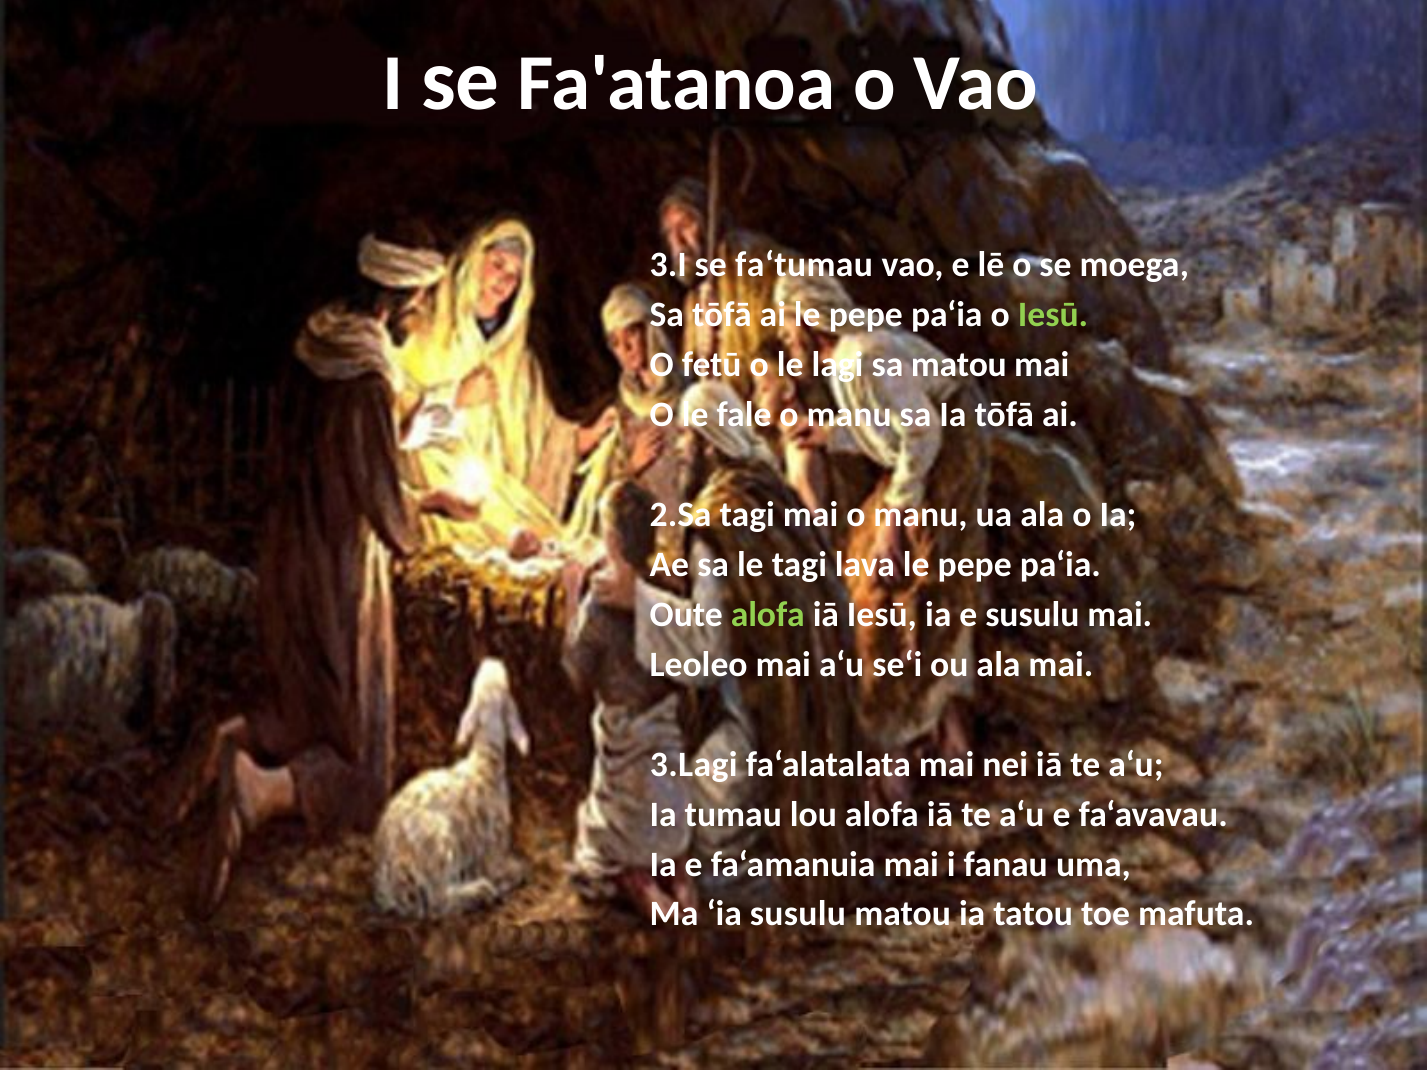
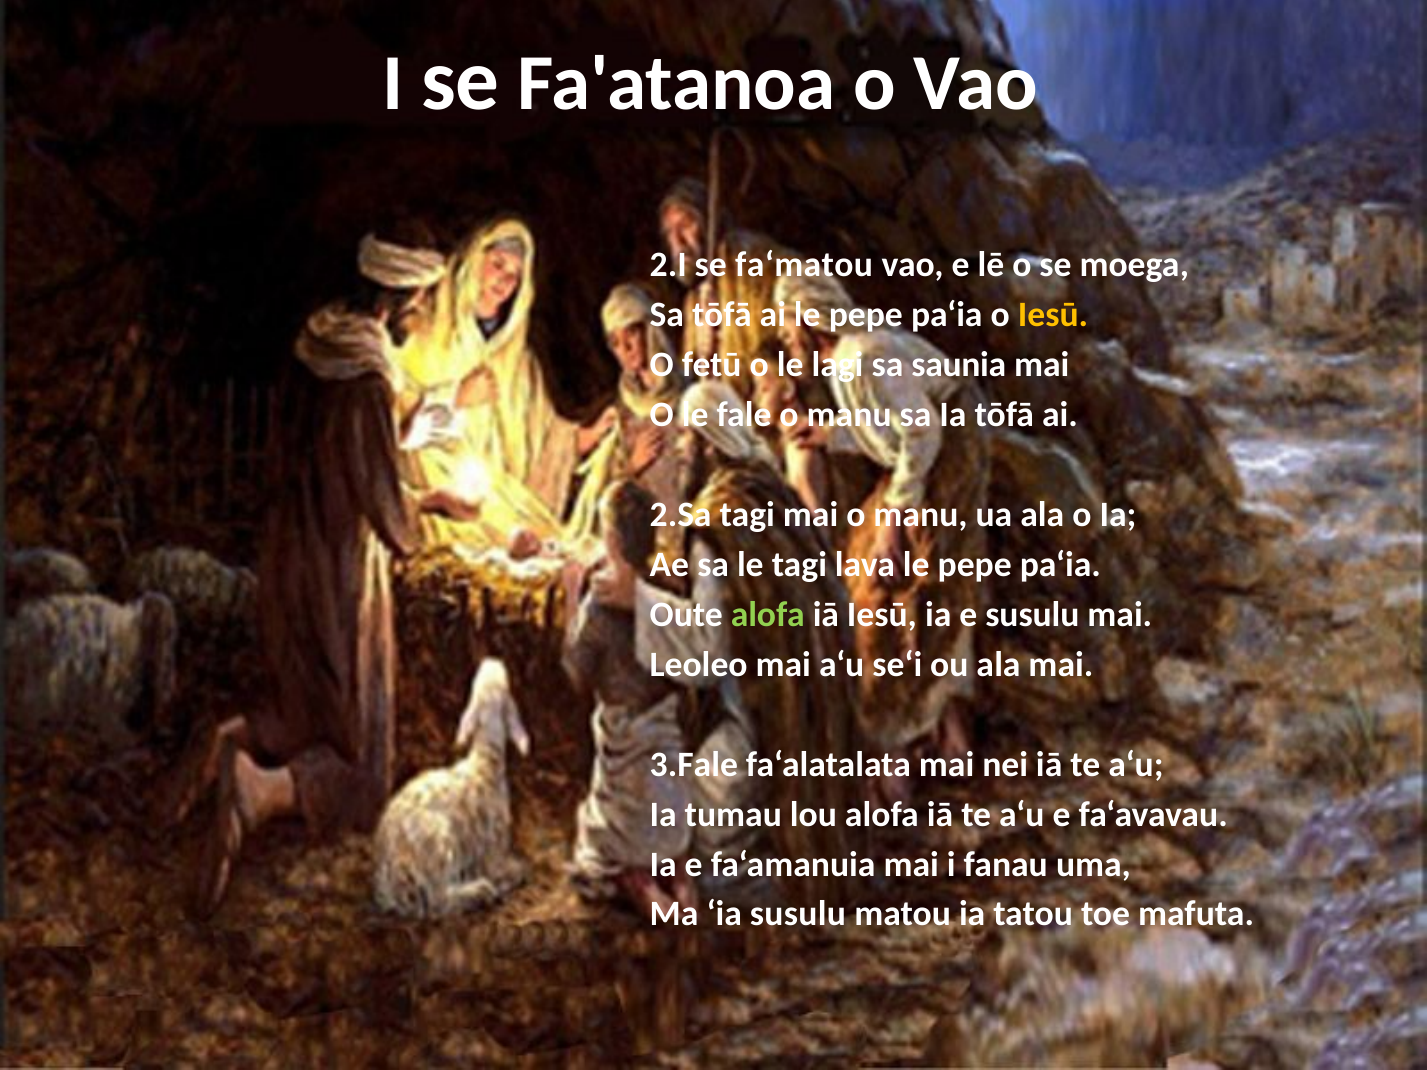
3.I: 3.I -> 2.I
fa‘tumau: fa‘tumau -> fa‘matou
Iesū at (1053, 315) colour: light green -> yellow
sa matou: matou -> saunia
3.Lagi: 3.Lagi -> 3.Fale
